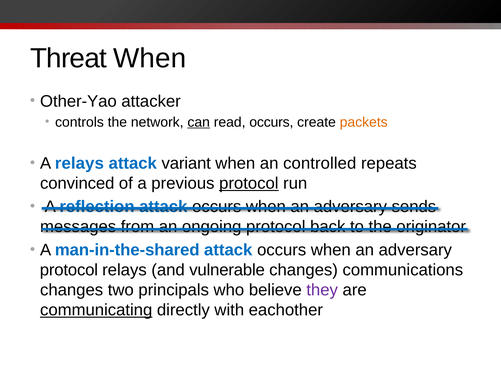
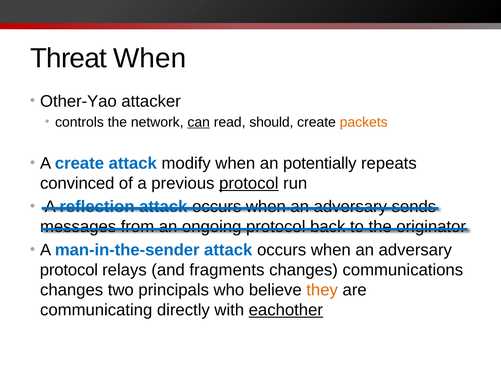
read occurs: occurs -> should
A relays: relays -> create
variant: variant -> modify
controlled: controlled -> potentially
man-in-the-shared: man-in-the-shared -> man-in-the-sender
vulnerable: vulnerable -> fragments
they colour: purple -> orange
communicating underline: present -> none
eachother underline: none -> present
